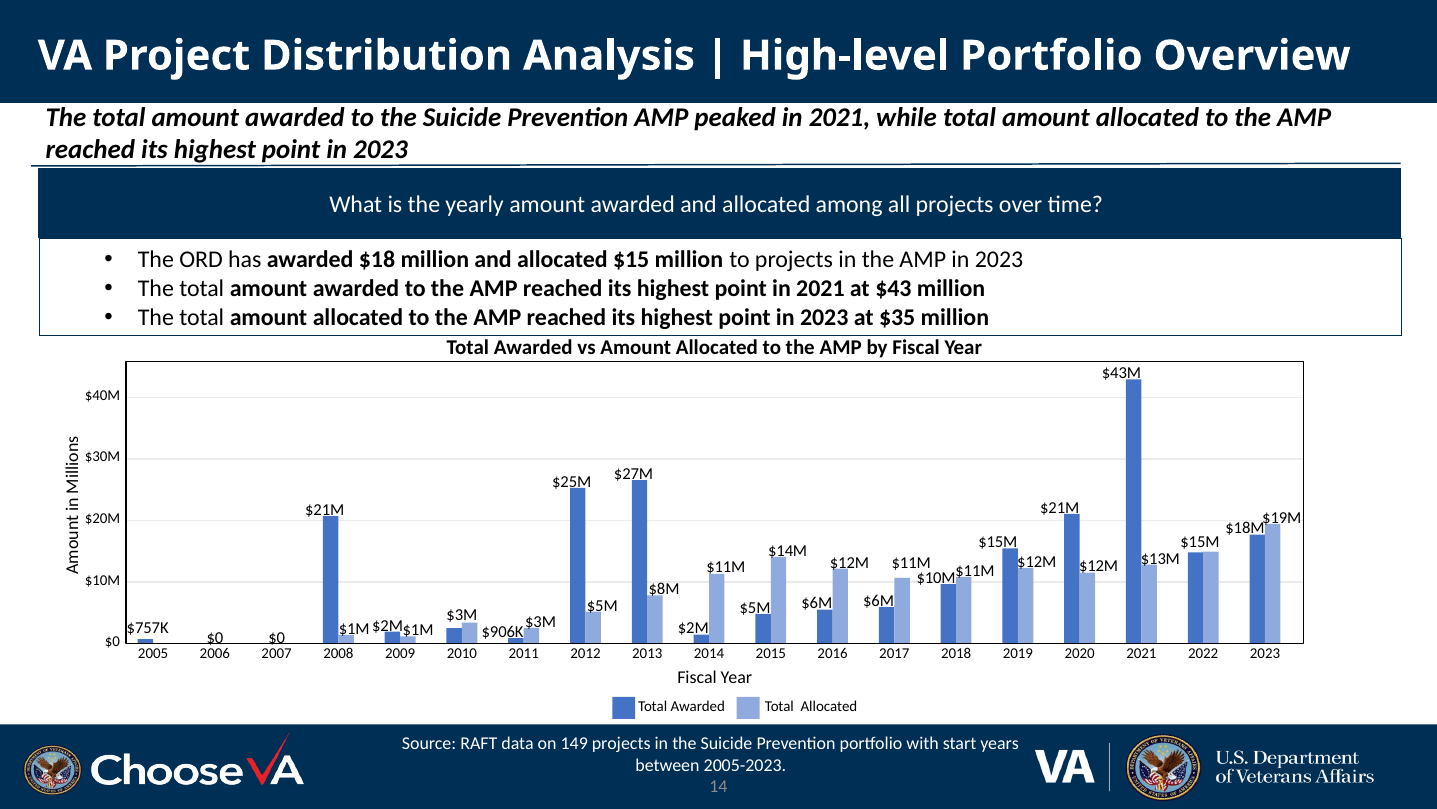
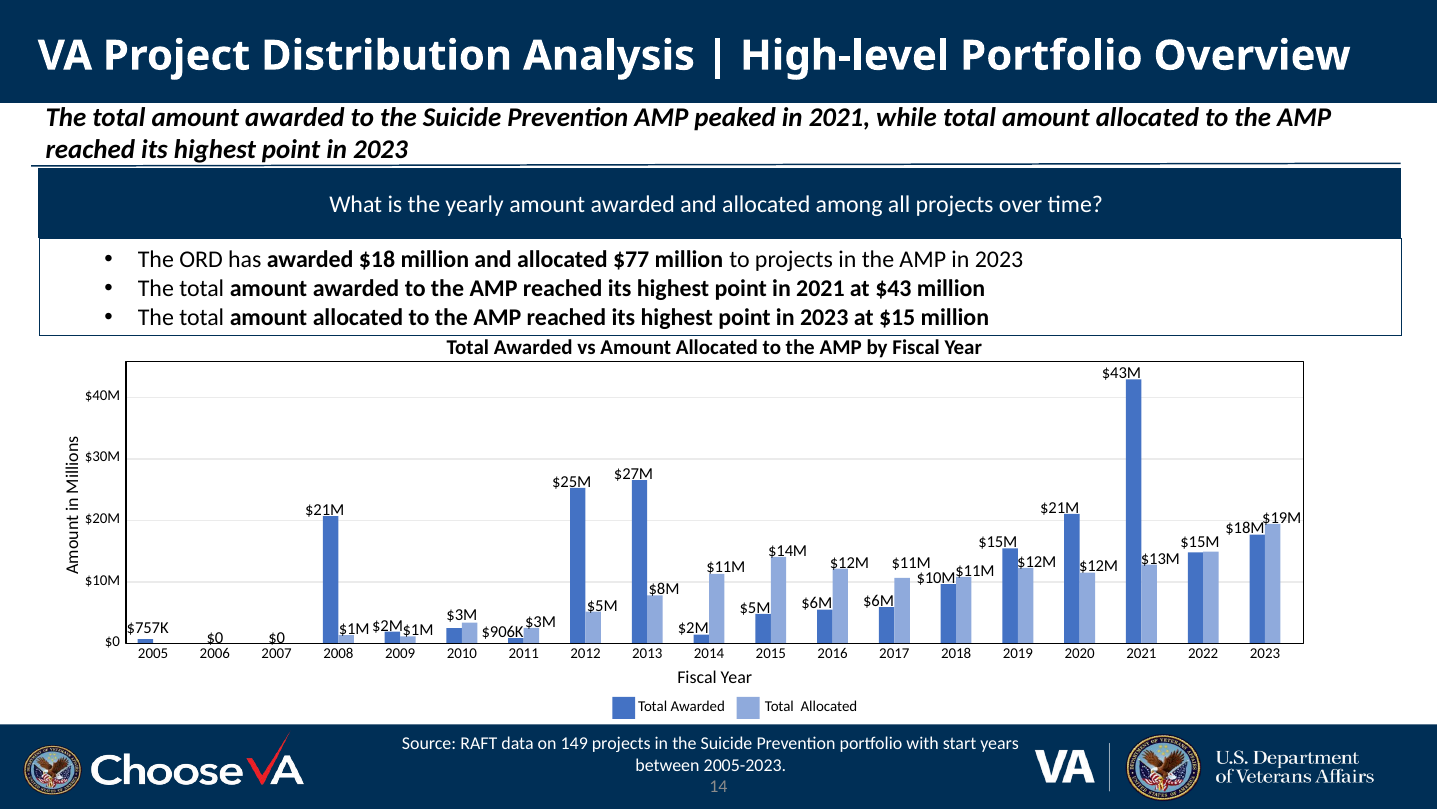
$15: $15 -> $77
$35: $35 -> $15
